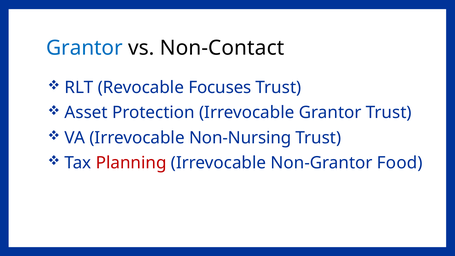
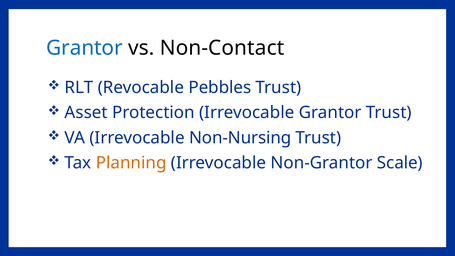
Focuses: Focuses -> Pebbles
Planning colour: red -> orange
Food: Food -> Scale
